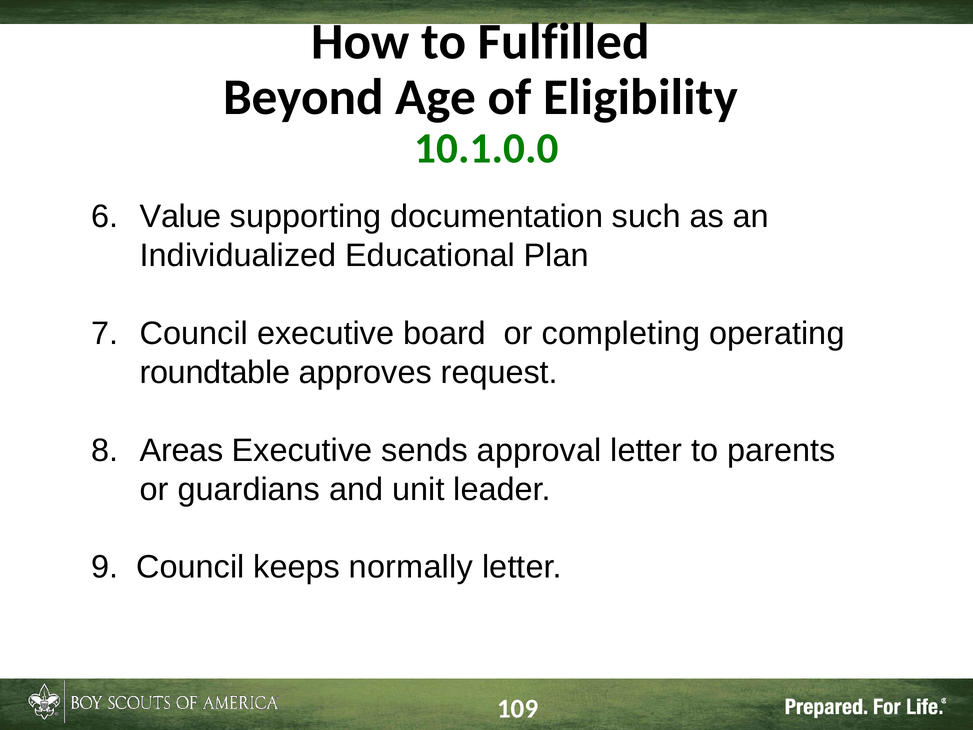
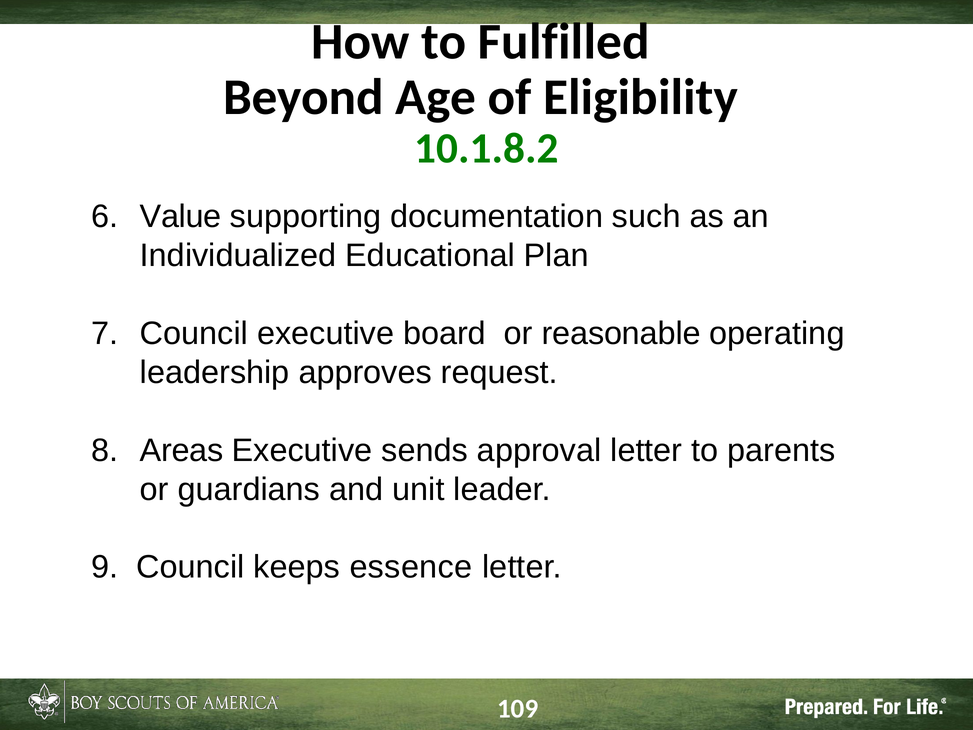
10.1.0.0: 10.1.0.0 -> 10.1.8.2
completing: completing -> reasonable
roundtable: roundtable -> leadership
normally: normally -> essence
